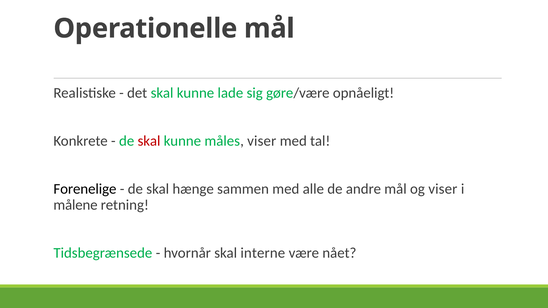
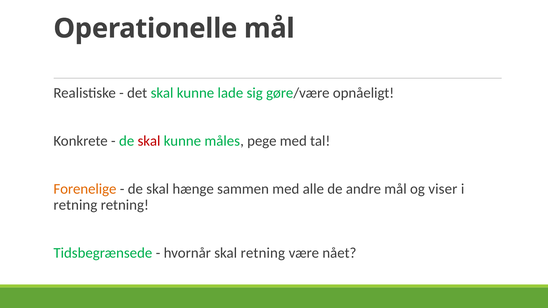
måles viser: viser -> pege
Forenelige colour: black -> orange
målene at (75, 205): målene -> retning
skal interne: interne -> retning
